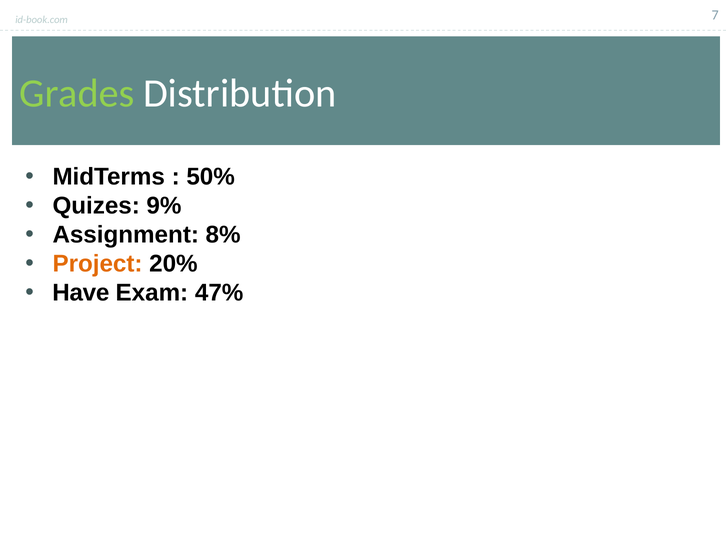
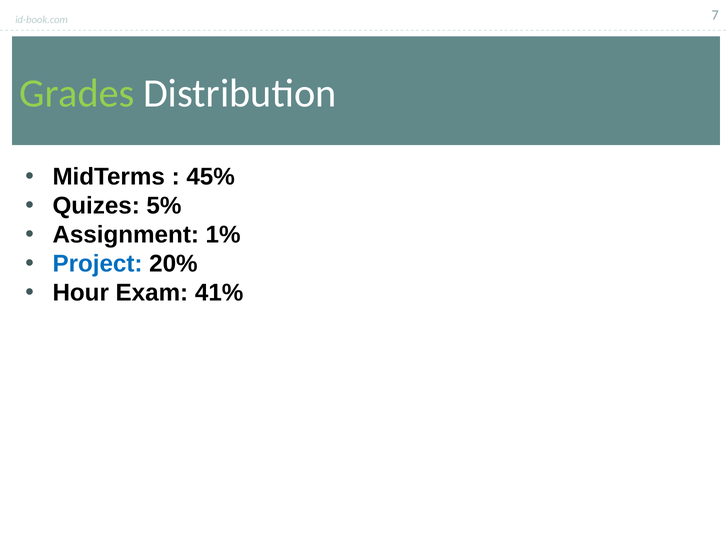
50%: 50% -> 45%
9%: 9% -> 5%
8%: 8% -> 1%
Project colour: orange -> blue
Have: Have -> Hour
47%: 47% -> 41%
